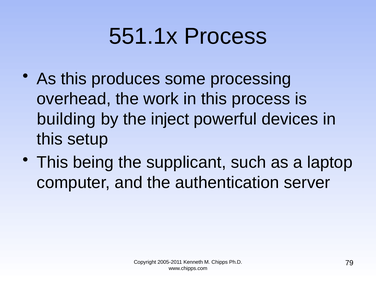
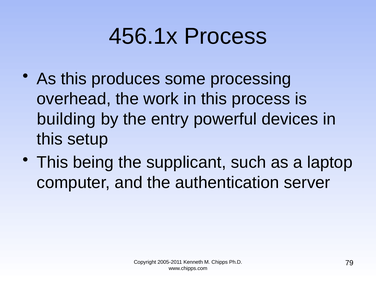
551.1x: 551.1x -> 456.1x
inject: inject -> entry
